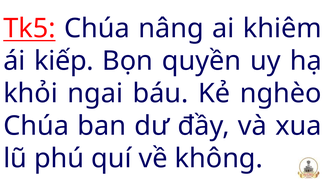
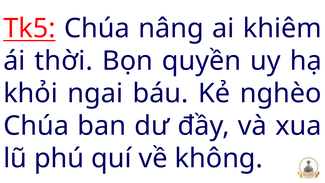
kiếp: kiếp -> thời
